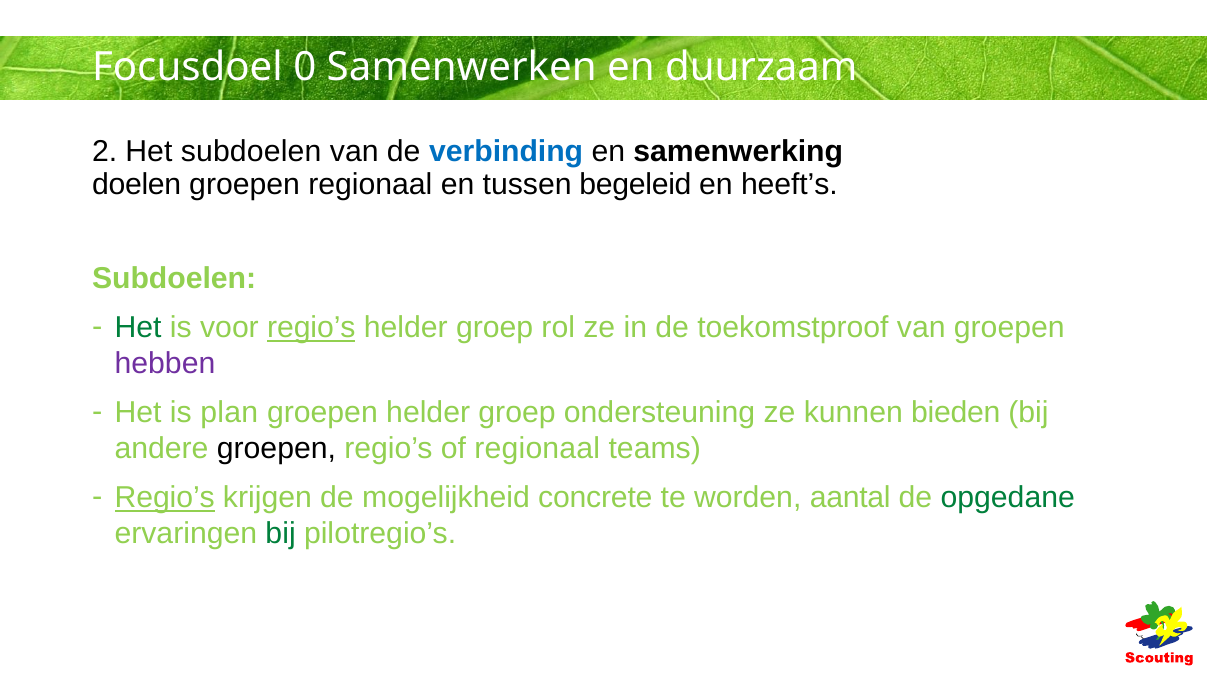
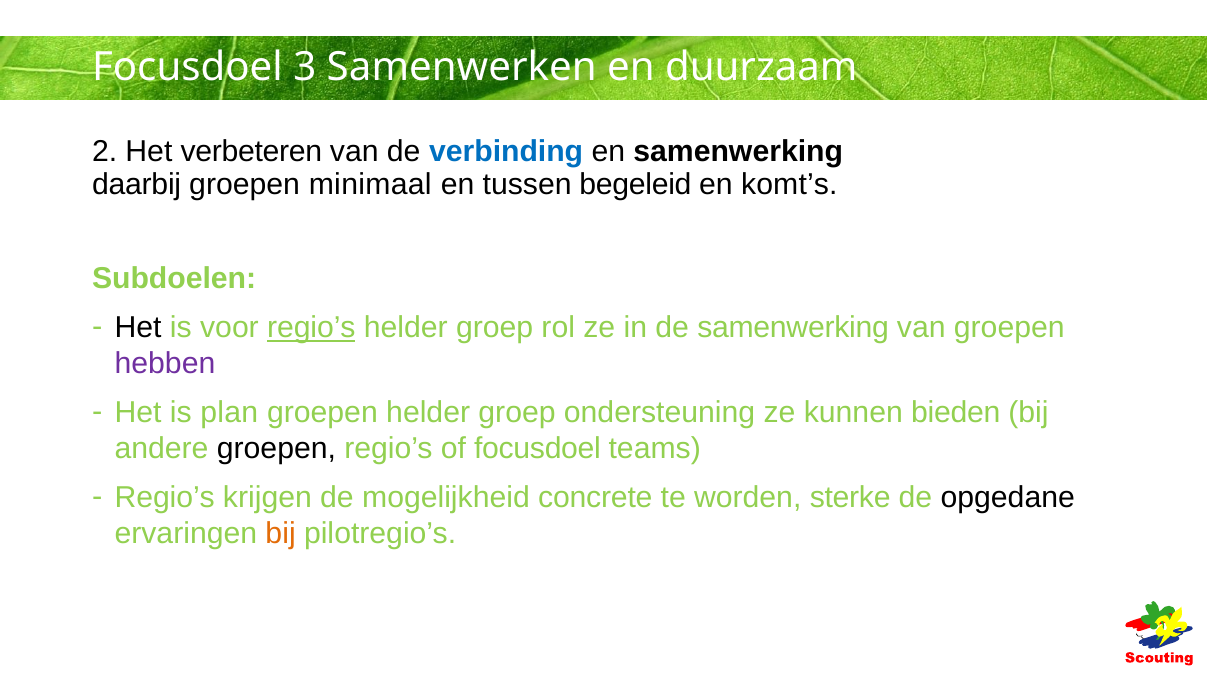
0: 0 -> 3
Het subdoelen: subdoelen -> verbeteren
doelen: doelen -> daarbij
groepen regionaal: regionaal -> minimaal
heeft’s: heeft’s -> komt’s
Het at (138, 328) colour: green -> black
de toekomstproof: toekomstproof -> samenwerking
of regionaal: regionaal -> focusdoel
Regio’s at (165, 498) underline: present -> none
aantal: aantal -> sterke
opgedane colour: green -> black
bij at (281, 534) colour: green -> orange
